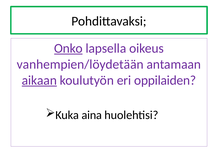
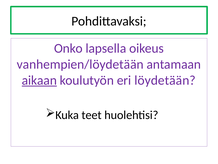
Onko underline: present -> none
oppilaiden: oppilaiden -> löydetään
aina: aina -> teet
